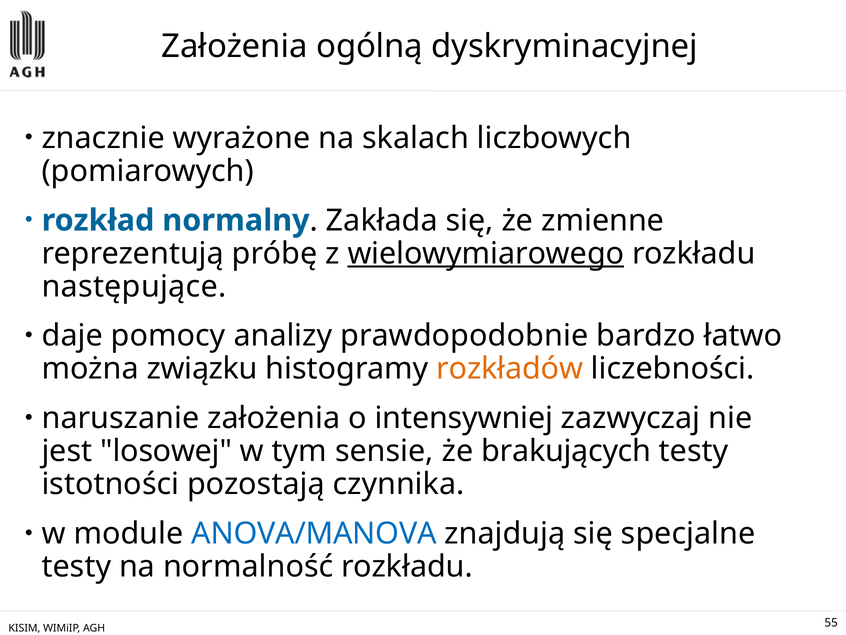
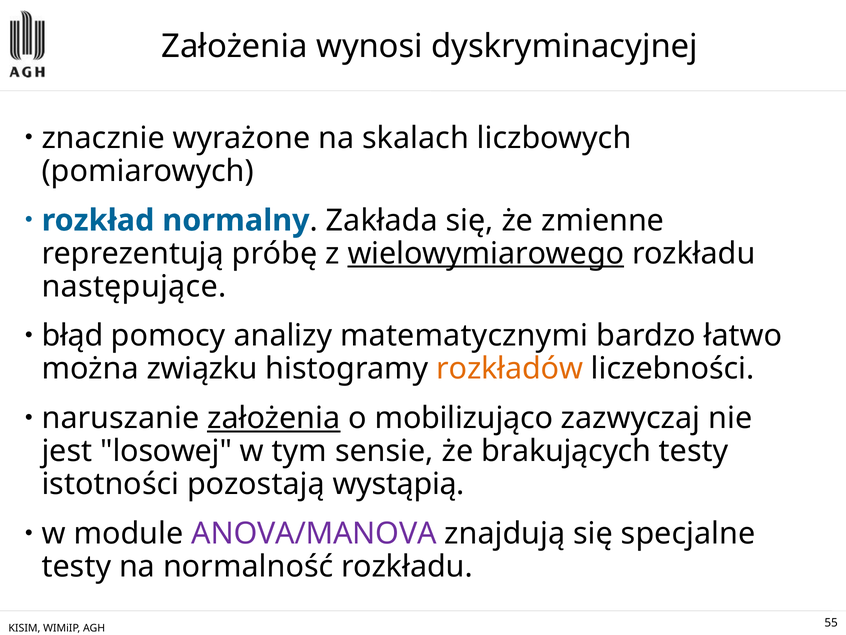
ogólną: ogólną -> wynosi
daje: daje -> błąd
prawdopodobnie: prawdopodobnie -> matematycznymi
założenia at (274, 418) underline: none -> present
intensywniej: intensywniej -> mobilizująco
czynnika: czynnika -> wystąpią
ANOVA/MANOVA colour: blue -> purple
